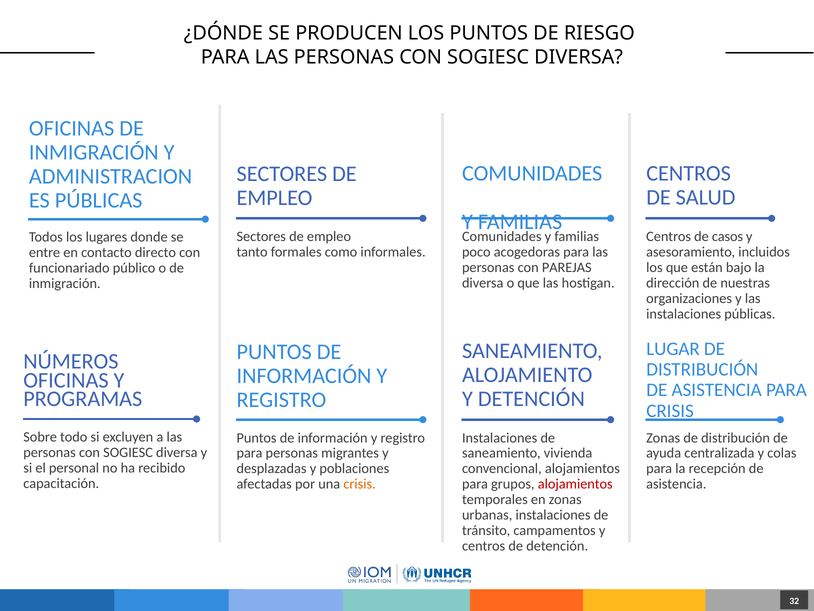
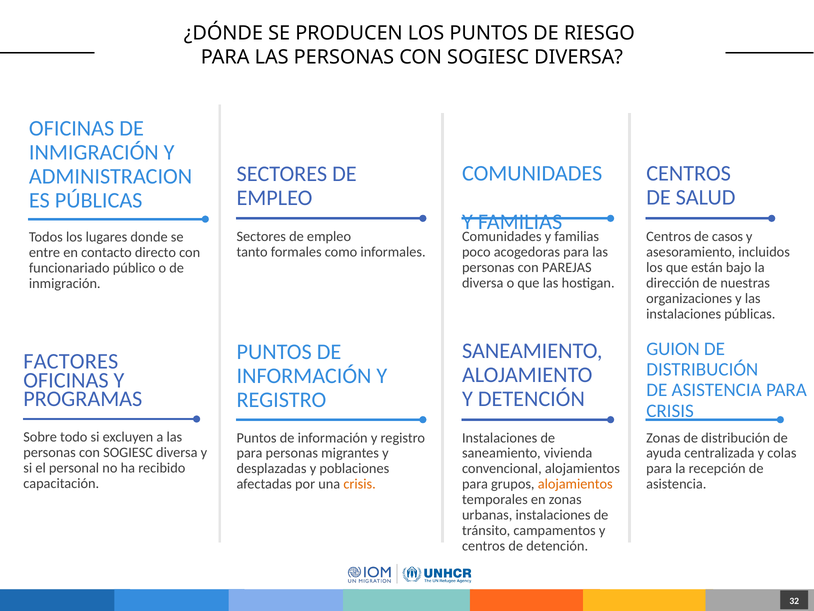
LUGAR: LUGAR -> GUION
NÚMEROS: NÚMEROS -> FACTORES
alojamientos at (575, 484) colour: red -> orange
